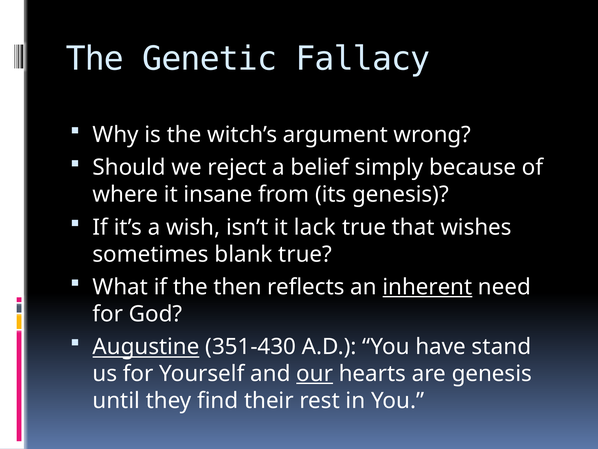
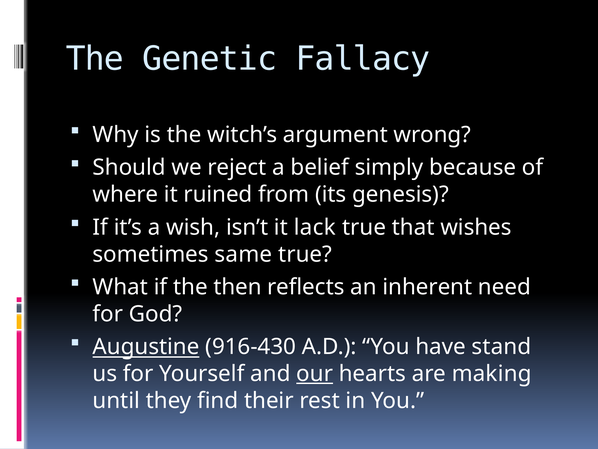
insane: insane -> ruined
blank: blank -> same
inherent underline: present -> none
351-430: 351-430 -> 916-430
are genesis: genesis -> making
